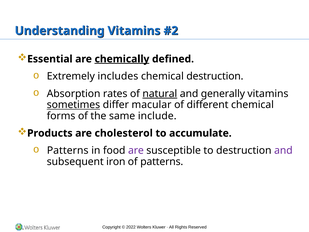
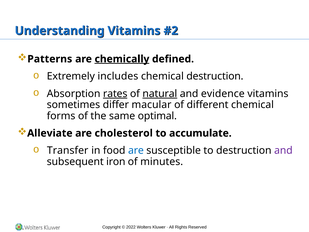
Essential: Essential -> Patterns
rates underline: none -> present
generally: generally -> evidence
sometimes underline: present -> none
include: include -> optimal
Products: Products -> Alleviate
Patterns at (68, 150): Patterns -> Transfer
are at (136, 150) colour: purple -> blue
of patterns: patterns -> minutes
